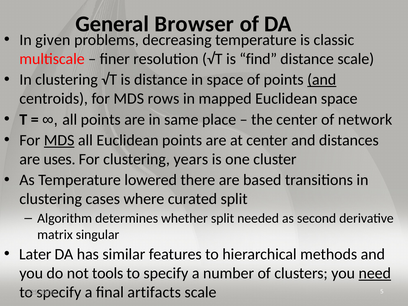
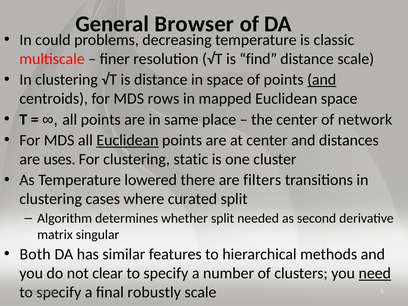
given: given -> could
MDS at (59, 140) underline: present -> none
Euclidean at (127, 140) underline: none -> present
years: years -> static
based: based -> filters
Later: Later -> Both
tools: tools -> clear
artifacts: artifacts -> robustly
